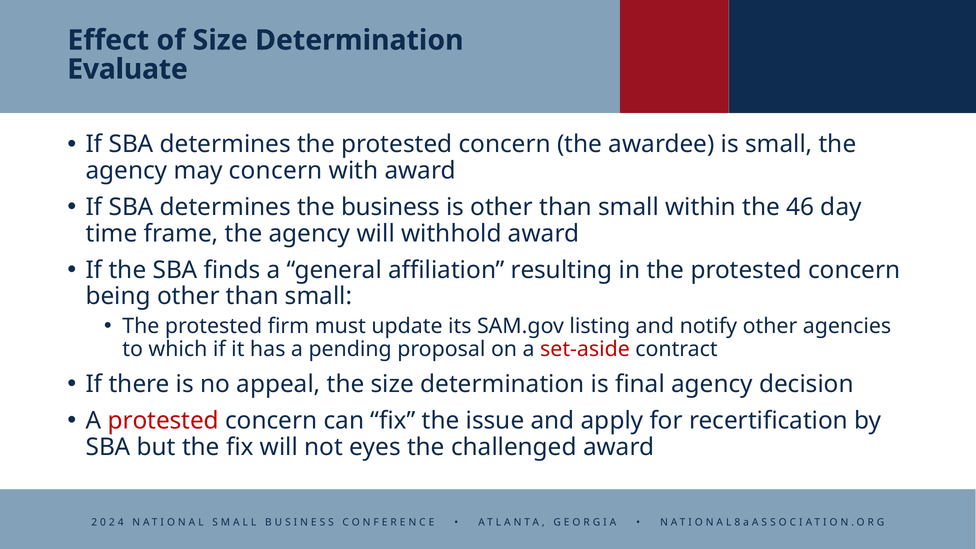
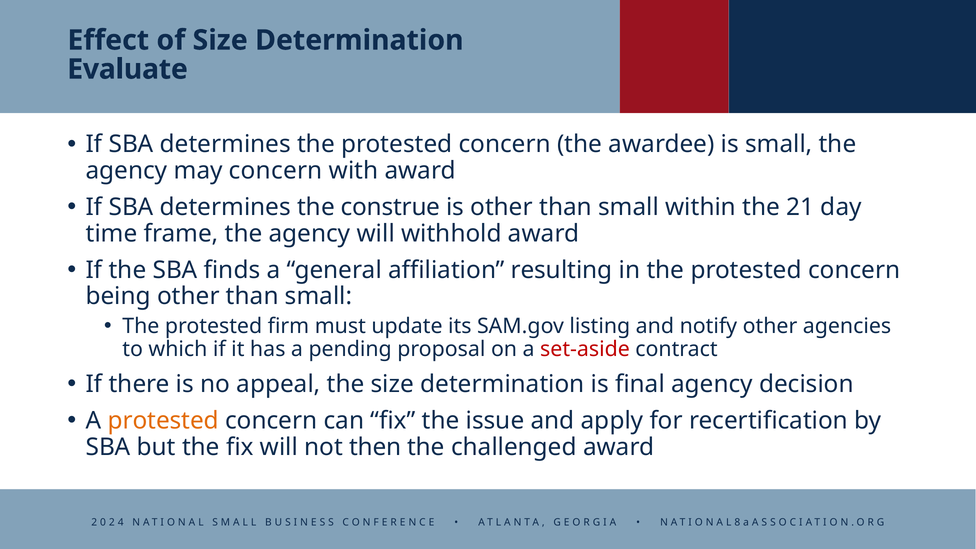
business: business -> construe
46: 46 -> 21
protested at (163, 421) colour: red -> orange
eyes: eyes -> then
